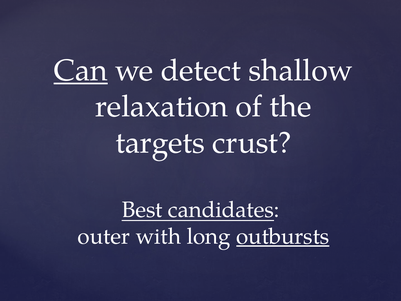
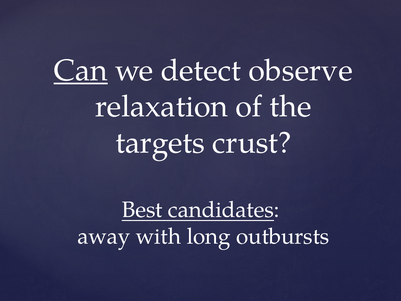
shallow: shallow -> observe
outer: outer -> away
outbursts underline: present -> none
